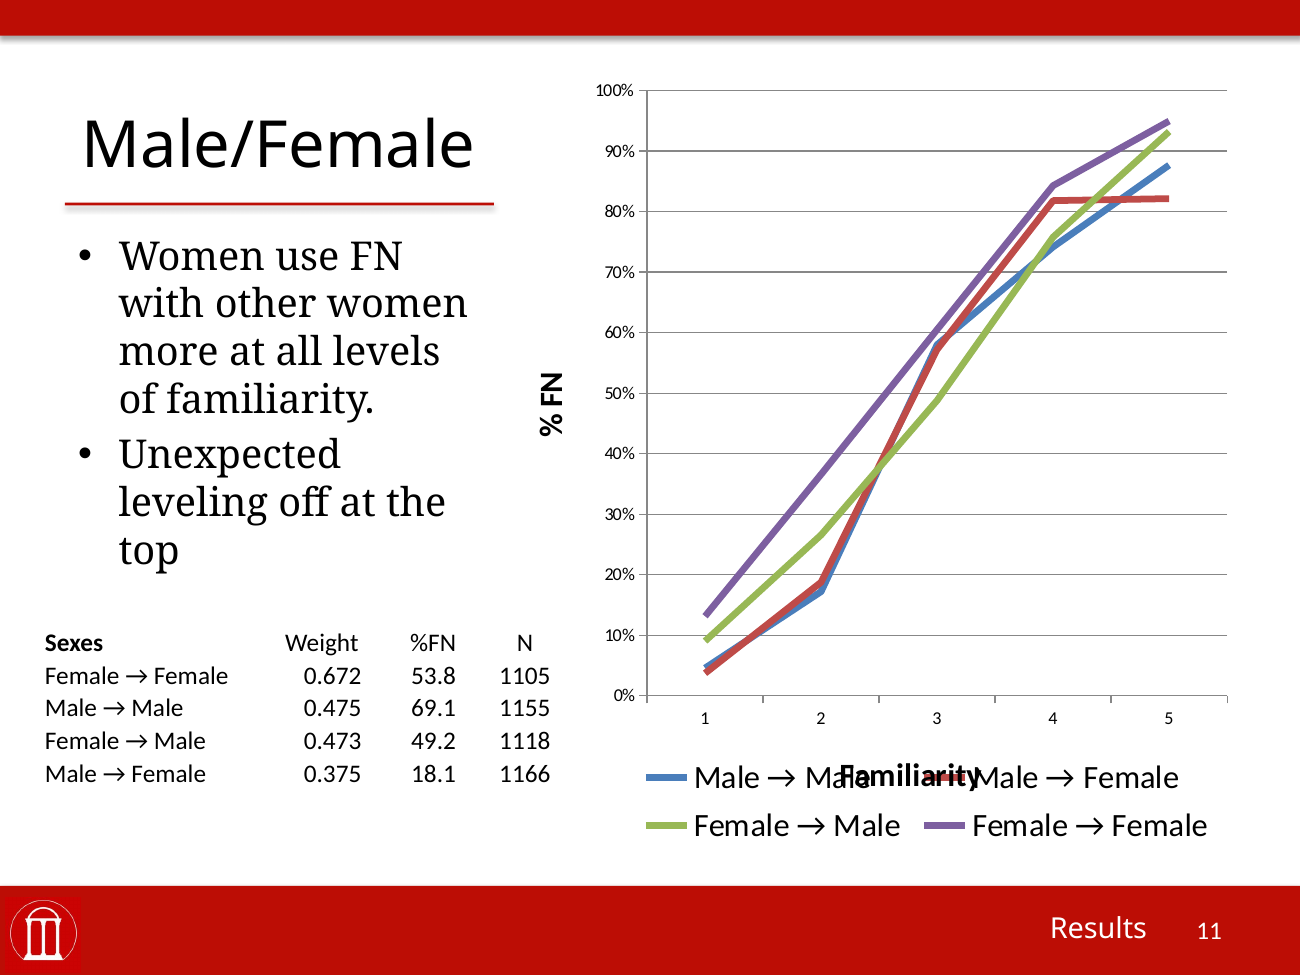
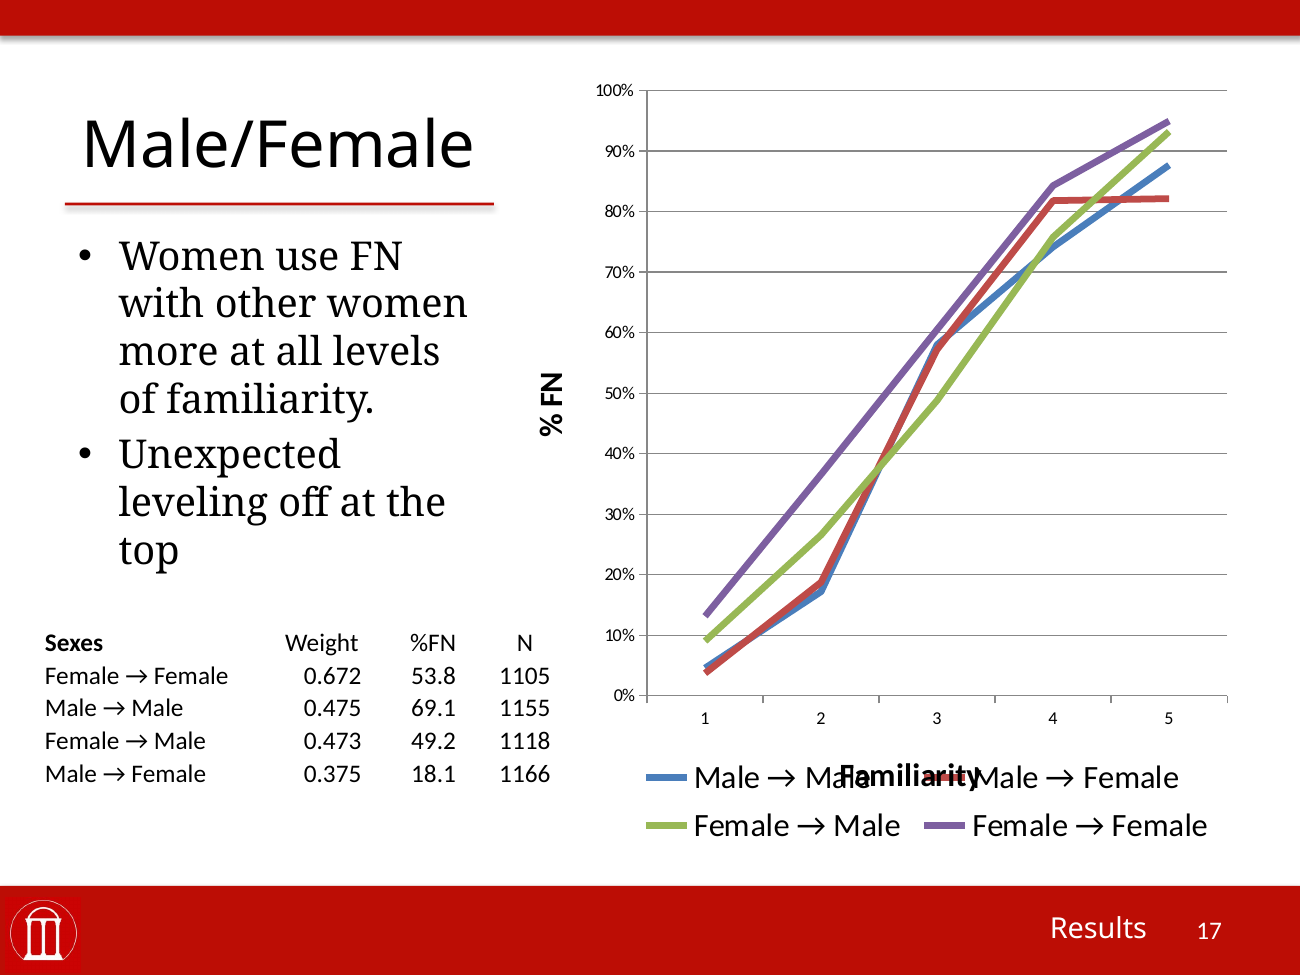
11: 11 -> 17
